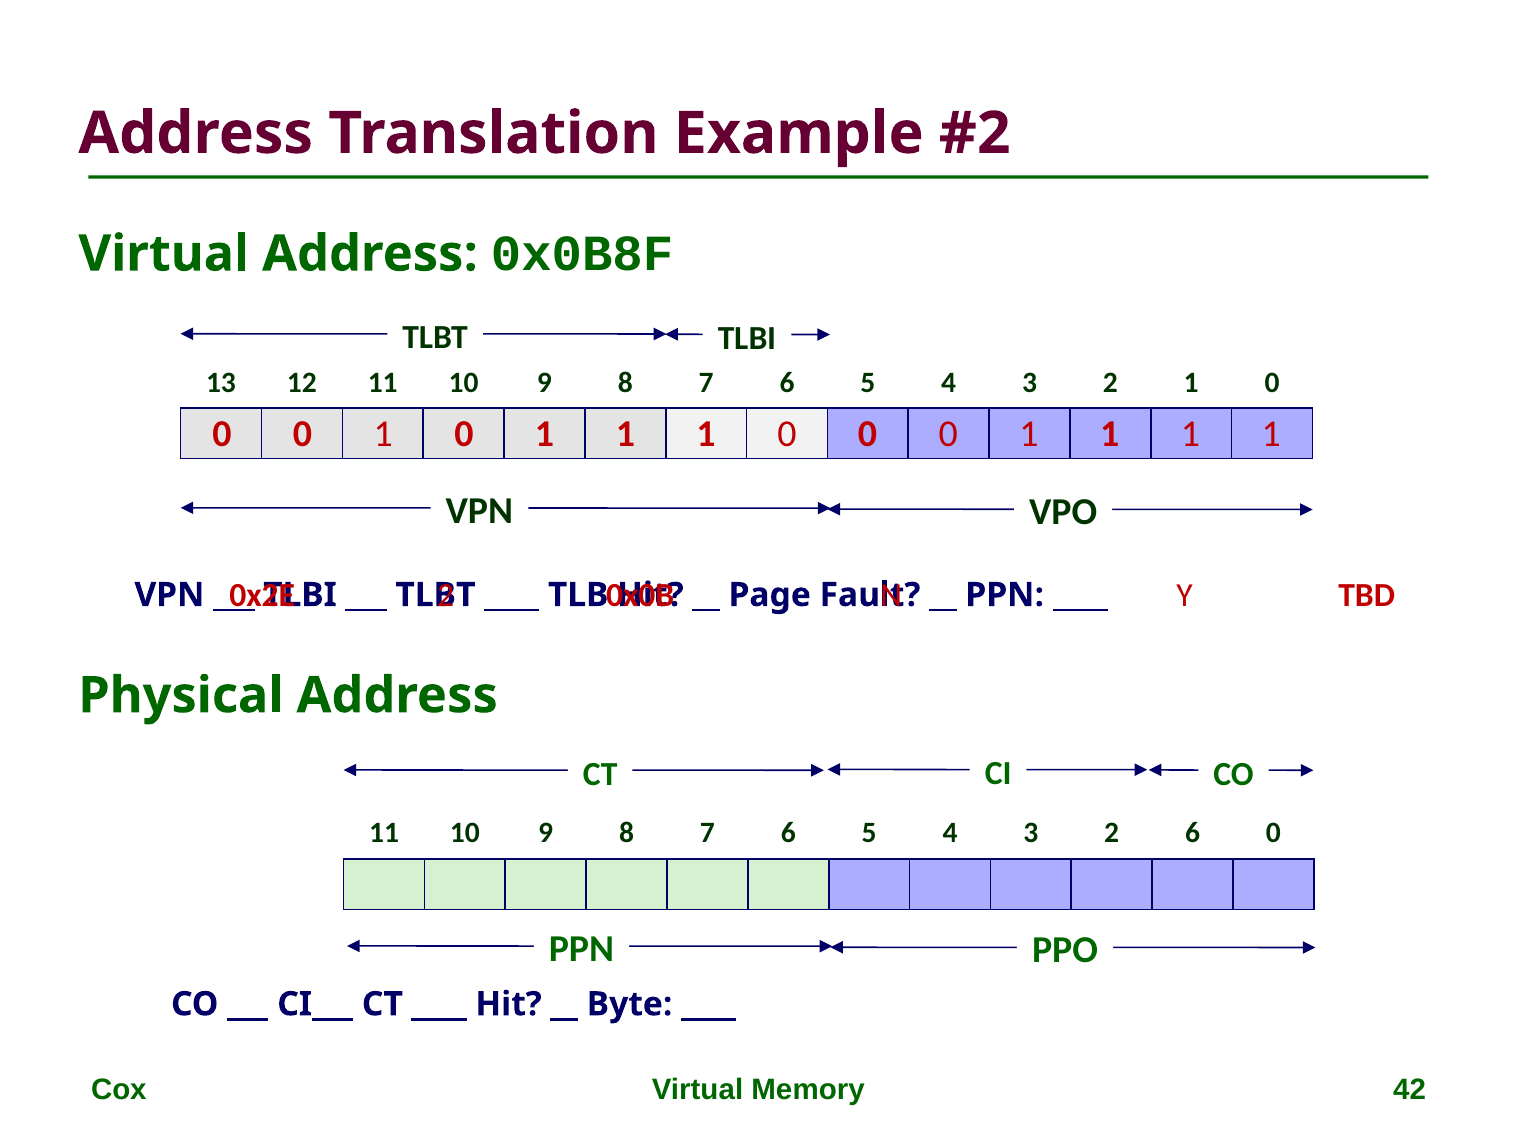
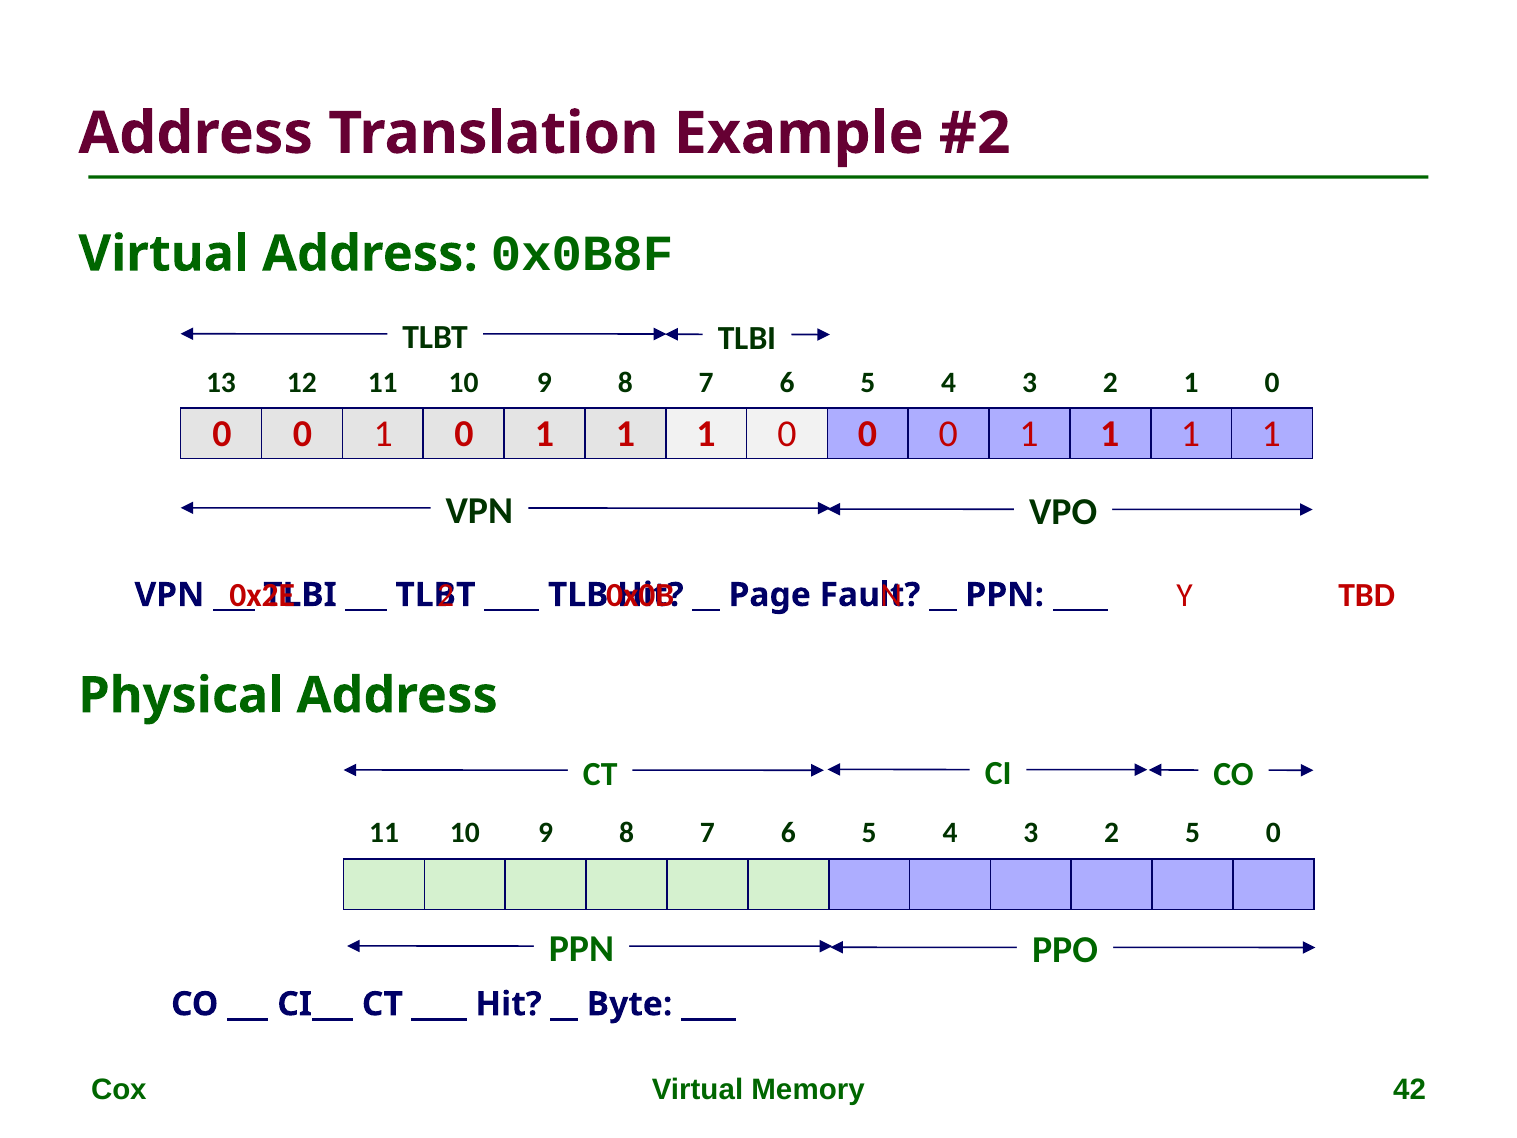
2 6: 6 -> 5
